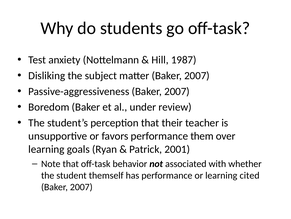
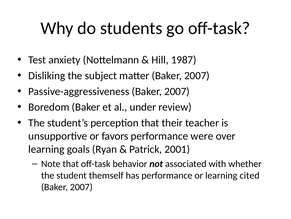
them: them -> were
